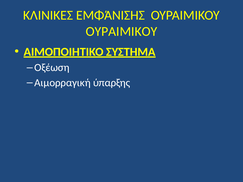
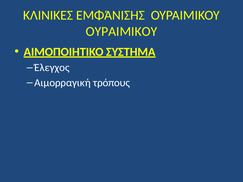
Οξέωση: Οξέωση -> Έλεγχος
ύπαρξης: ύπαρξης -> τρόπους
